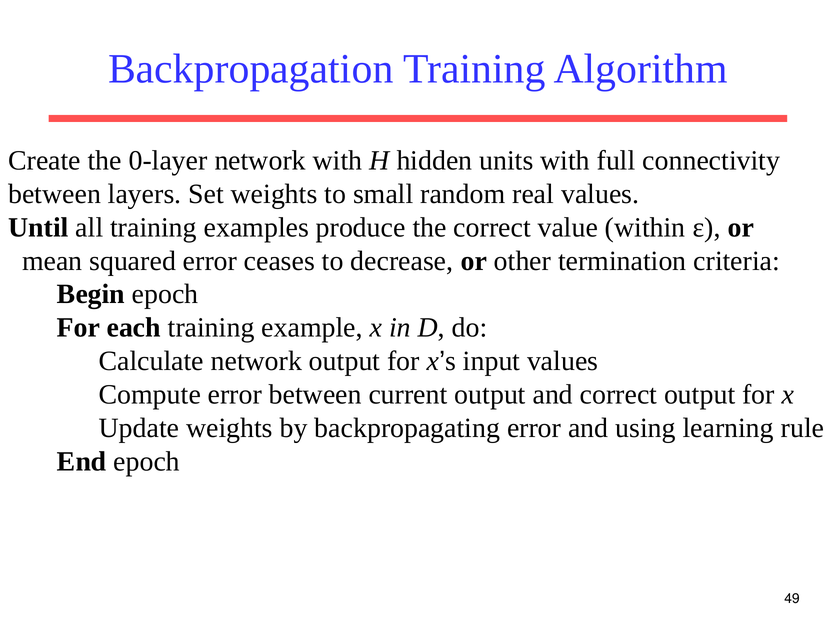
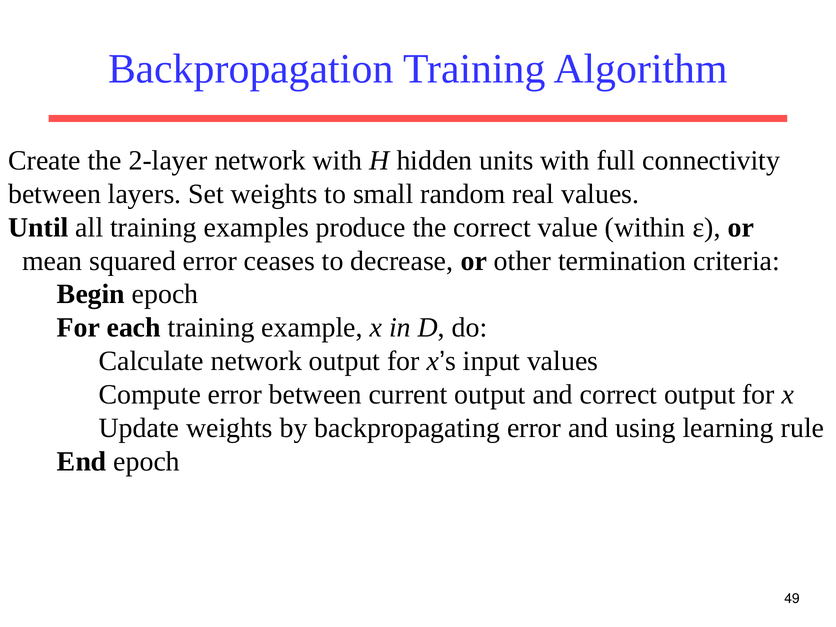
0-layer: 0-layer -> 2-layer
